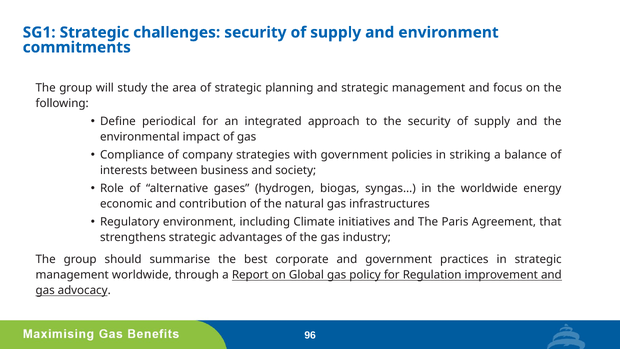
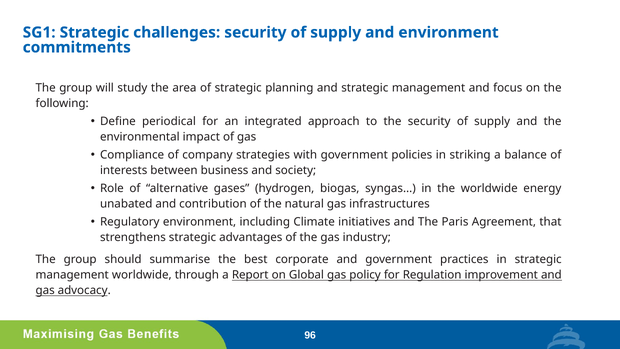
economic: economic -> unabated
